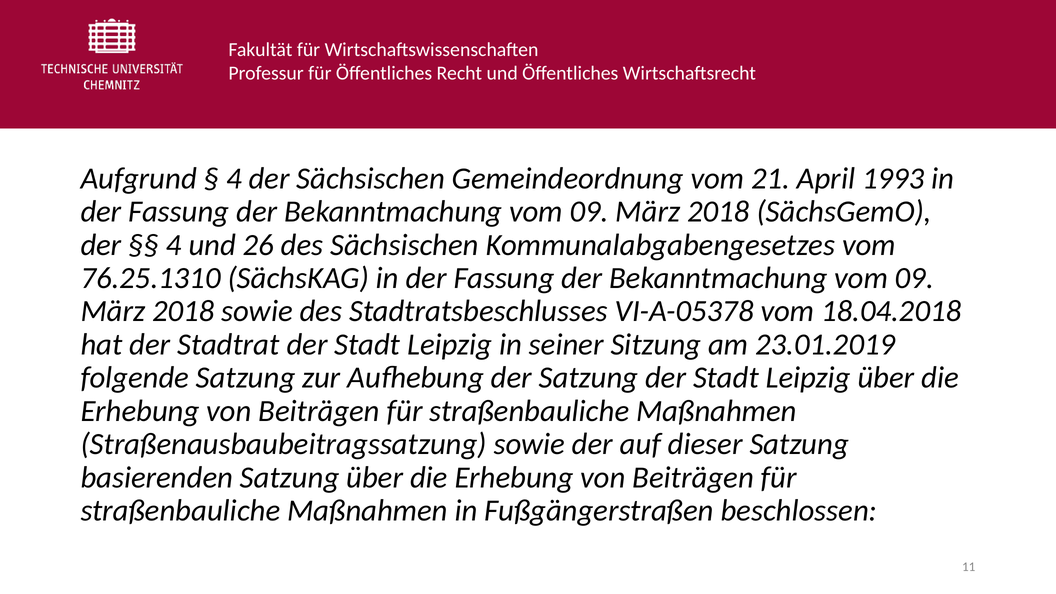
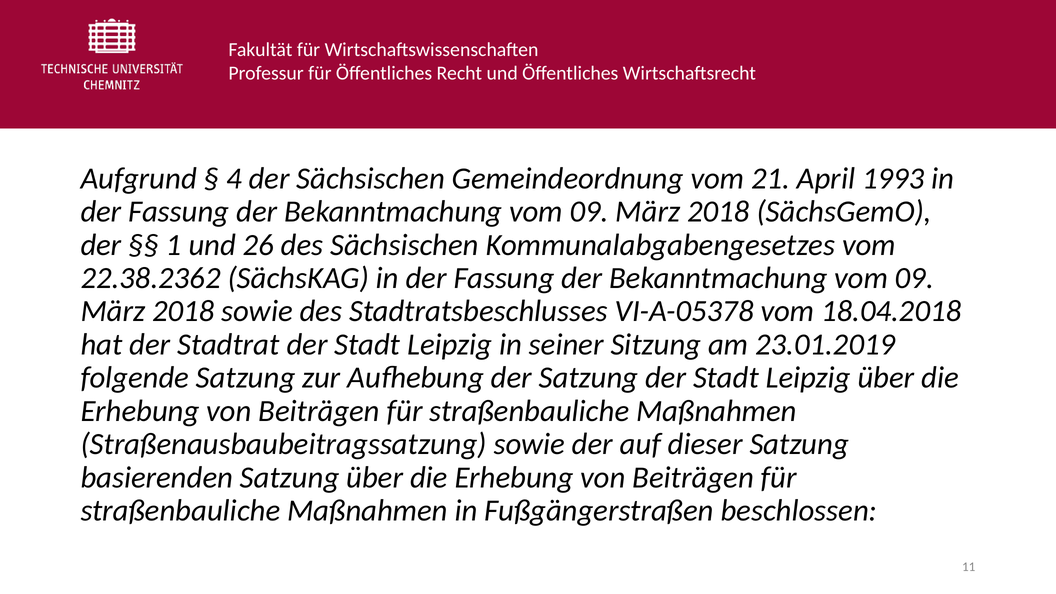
4 at (174, 245): 4 -> 1
76.25.1310: 76.25.1310 -> 22.38.2362
